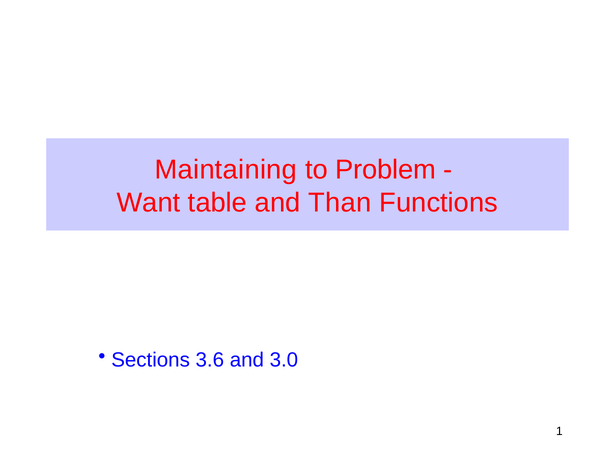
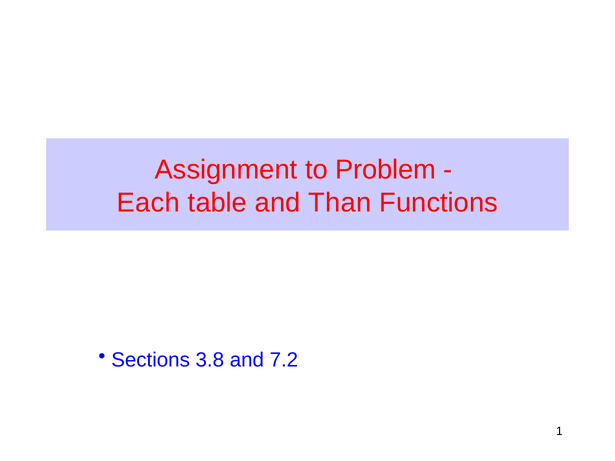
Maintaining: Maintaining -> Assignment
Want: Want -> Each
3.6: 3.6 -> 3.8
3.0: 3.0 -> 7.2
